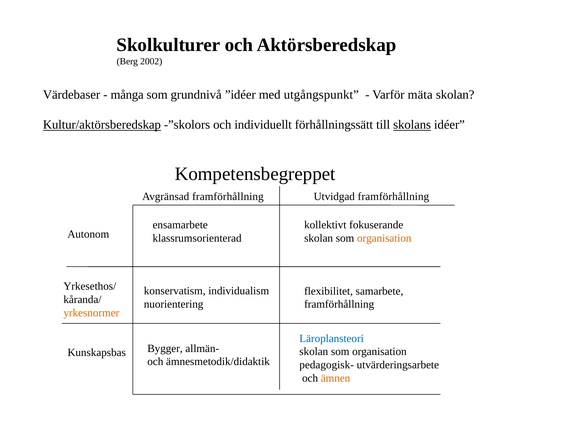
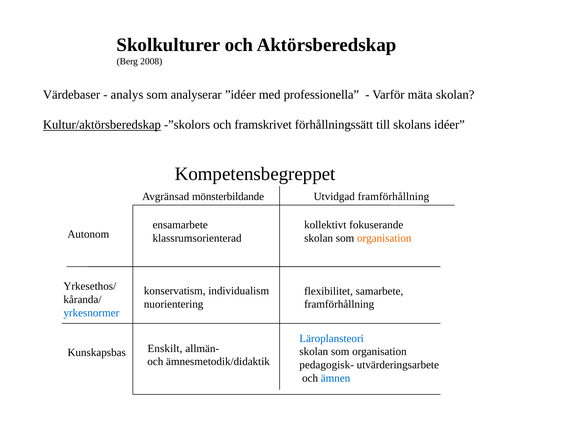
2002: 2002 -> 2008
många: många -> analys
grundnivå: grundnivå -> analyserar
utgångspunkt: utgångspunkt -> professionella
individuellt: individuellt -> framskrivet
skolans underline: present -> none
Avgränsad framförhållning: framförhållning -> mönsterbildande
yrkesnormer colour: orange -> blue
Bygger: Bygger -> Enskilt
ämnen colour: orange -> blue
